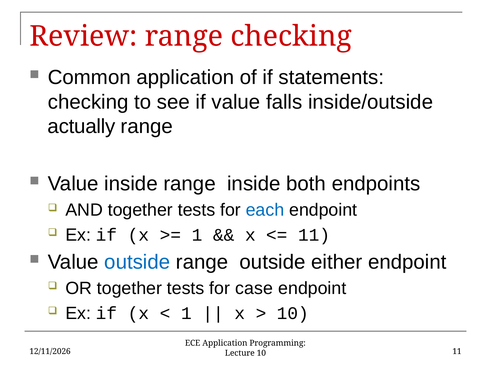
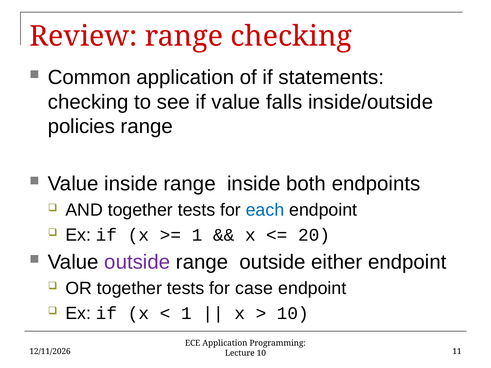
actually: actually -> policies
11 at (314, 235): 11 -> 20
outside at (137, 262) colour: blue -> purple
